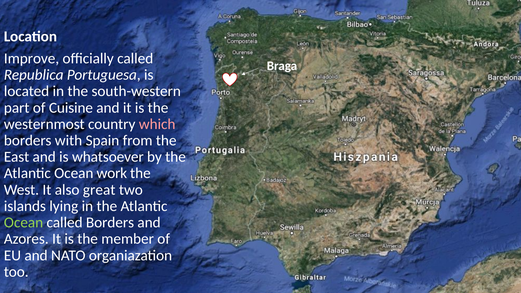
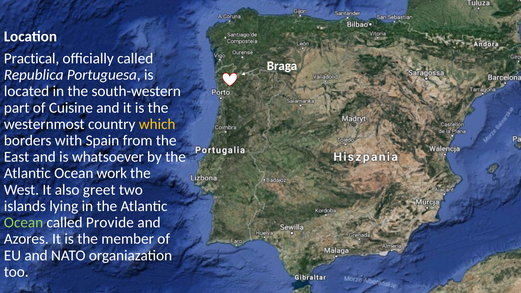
Improve: Improve -> Practical
which colour: pink -> yellow
great: great -> greet
called Borders: Borders -> Provide
